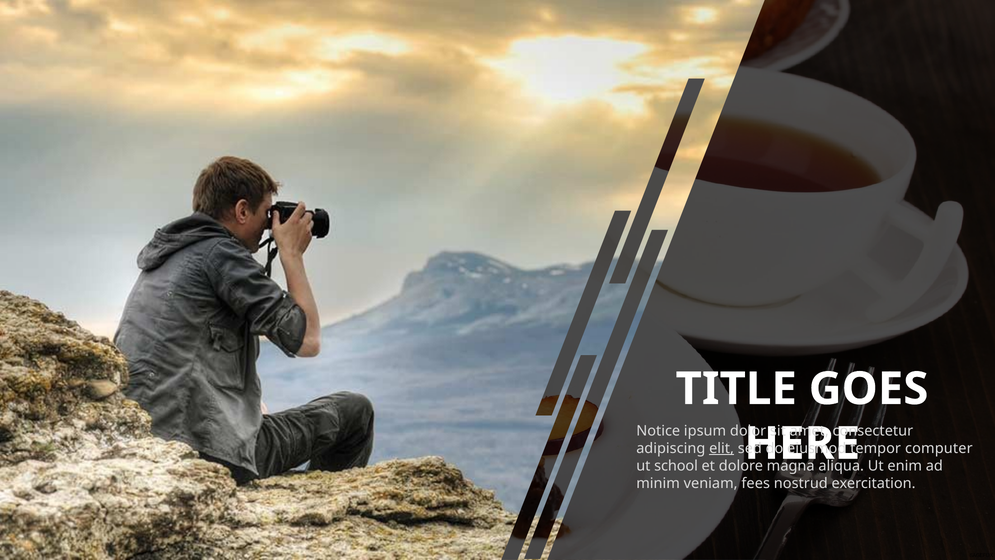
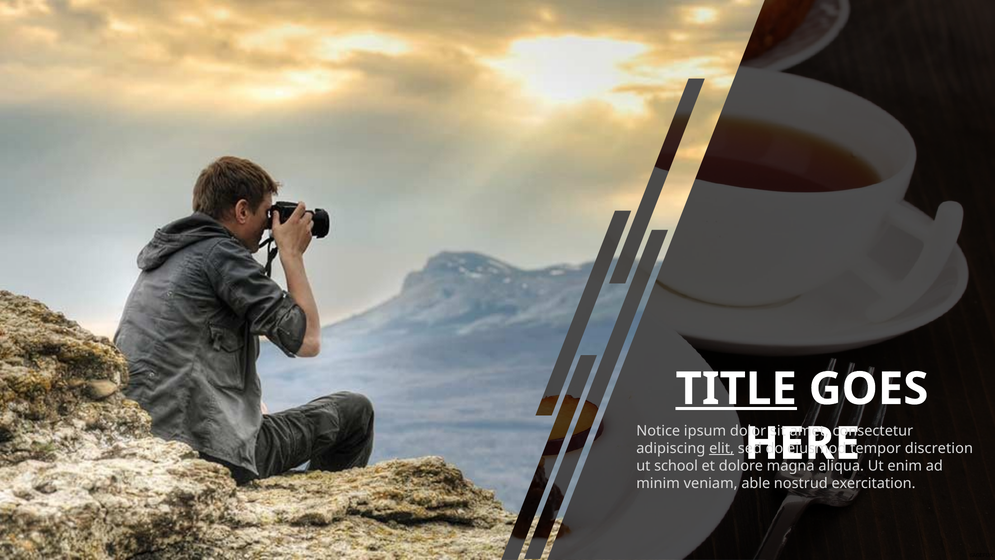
TITLE underline: none -> present
computer: computer -> discretion
fees: fees -> able
